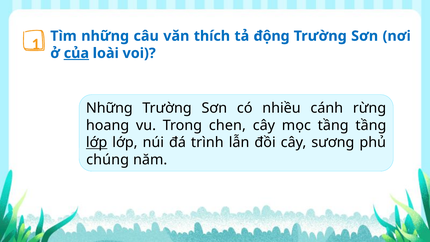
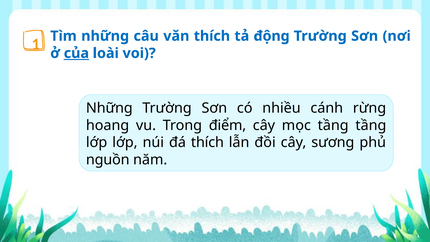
chen: chen -> điểm
lớp at (97, 142) underline: present -> none
đá trình: trình -> thích
chúng: chúng -> nguồn
